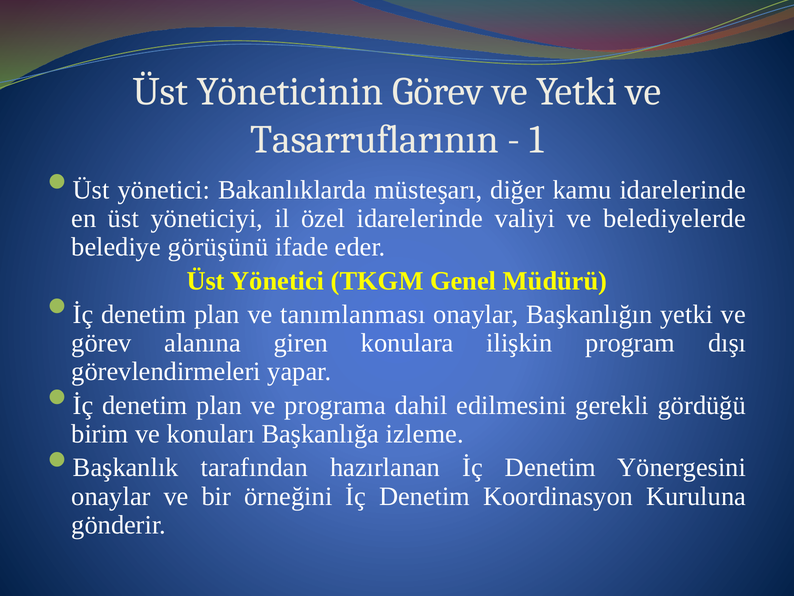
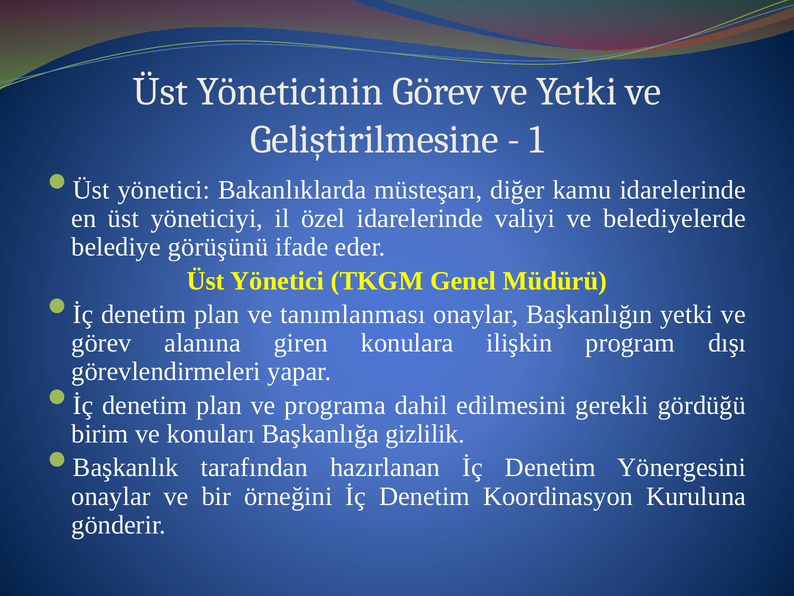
Tasarruflarının: Tasarruflarının -> Geliştirilmesine
izleme: izleme -> gizlilik
